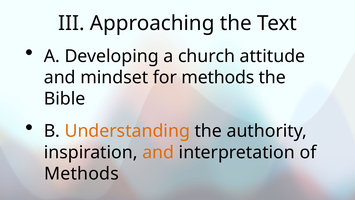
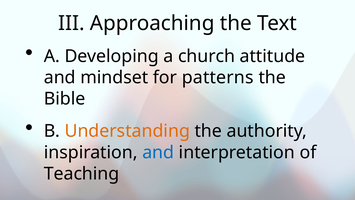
for methods: methods -> patterns
and at (158, 152) colour: orange -> blue
Methods at (81, 173): Methods -> Teaching
